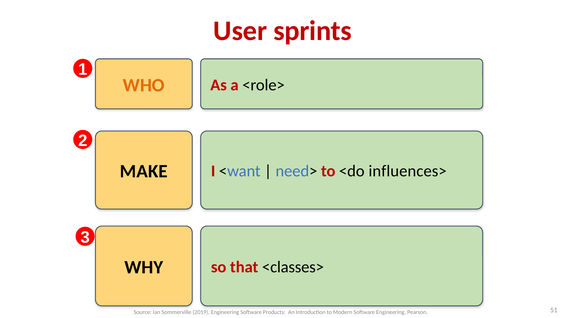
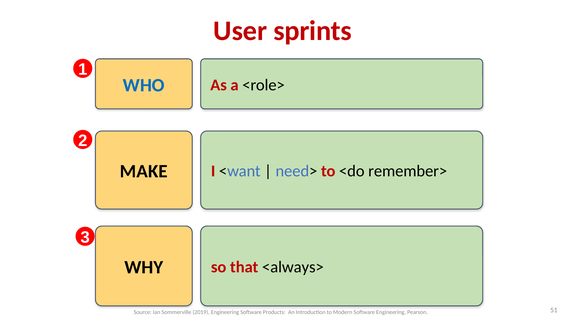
WHO colour: orange -> blue
influences>: influences> -> remember>
<classes>: <classes> -> <always>
